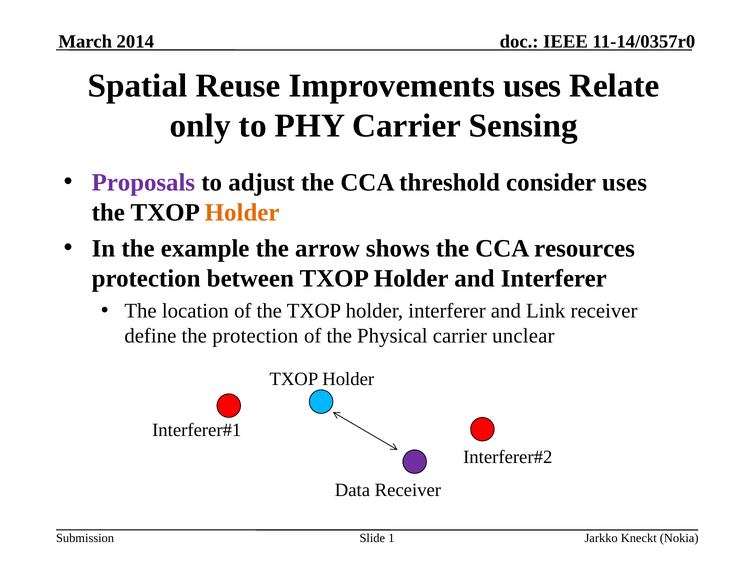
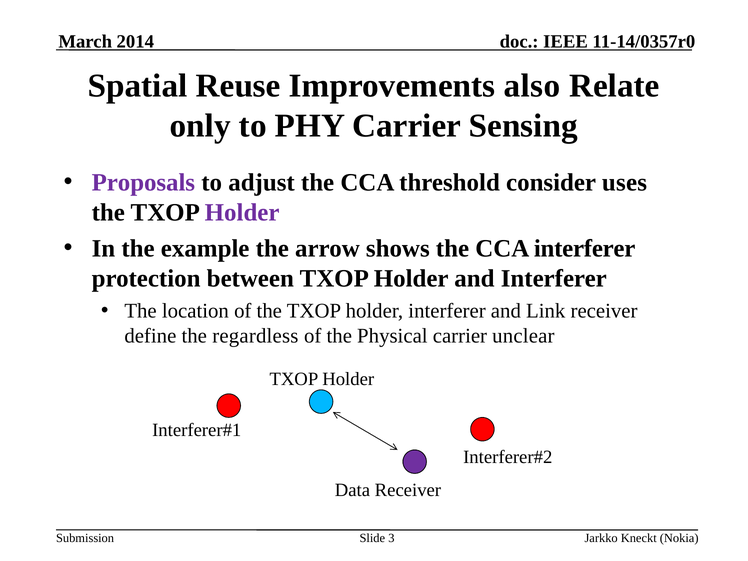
Improvements uses: uses -> also
Holder at (242, 212) colour: orange -> purple
CCA resources: resources -> interferer
the protection: protection -> regardless
1: 1 -> 3
